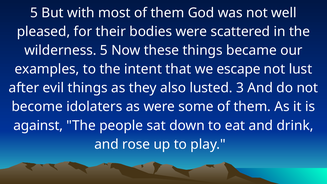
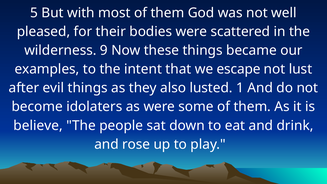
wilderness 5: 5 -> 9
3: 3 -> 1
against: against -> believe
